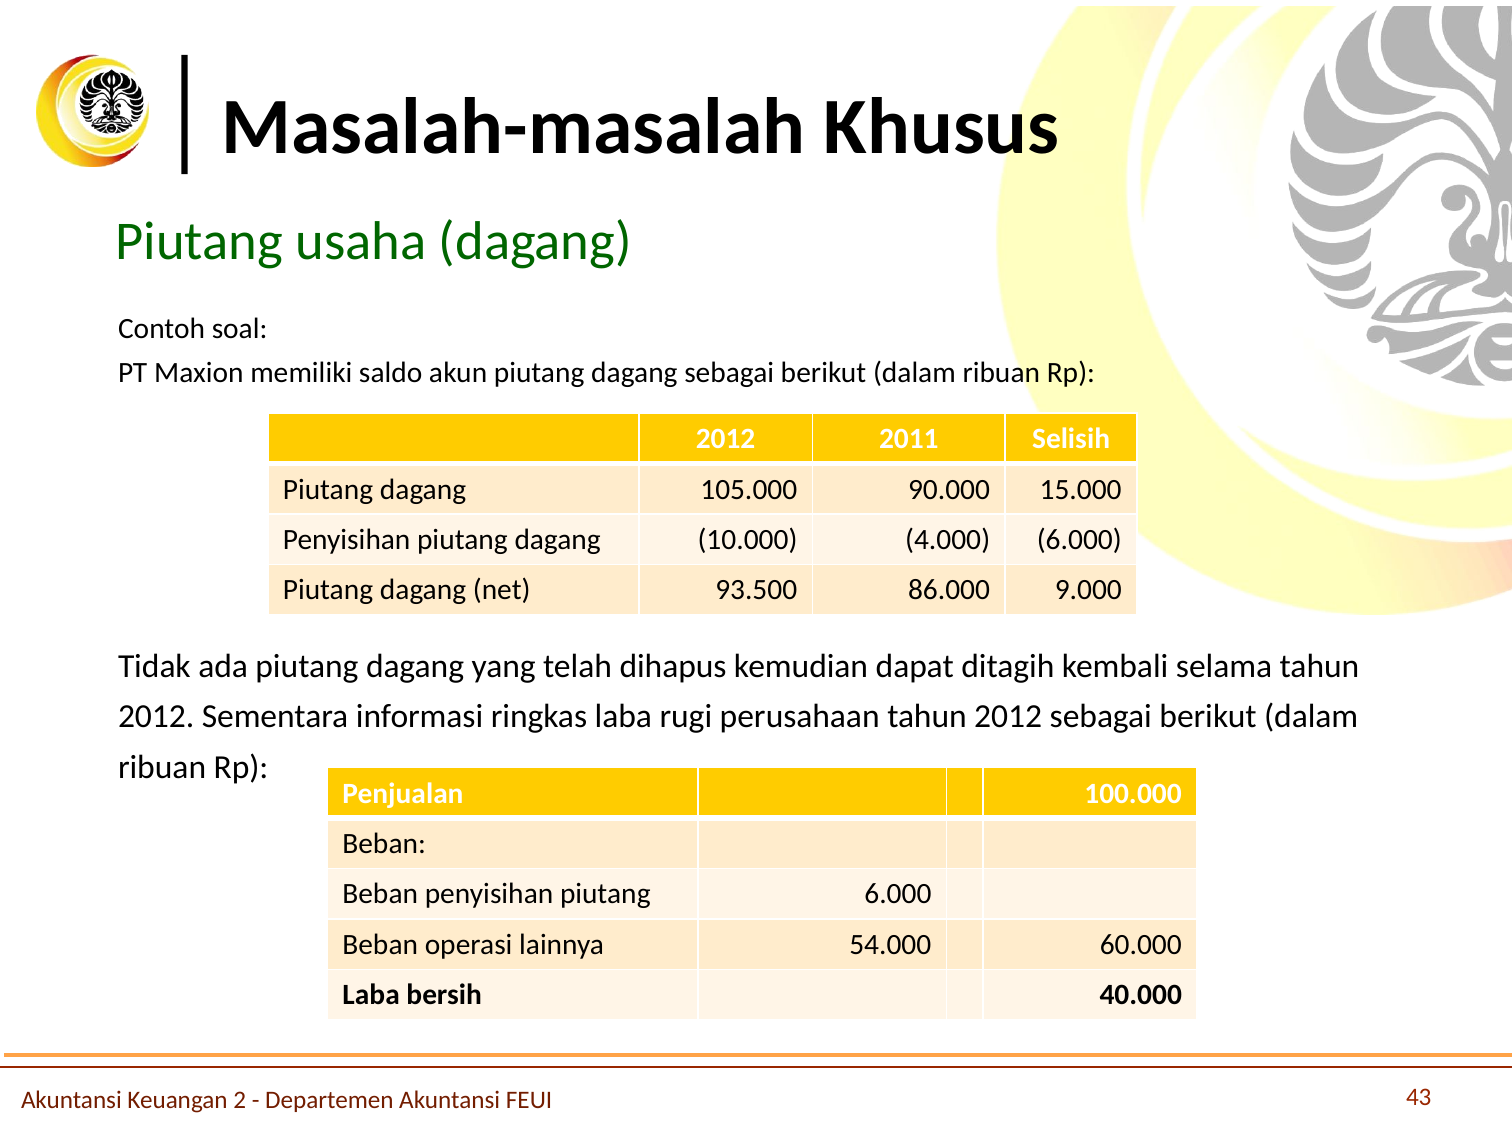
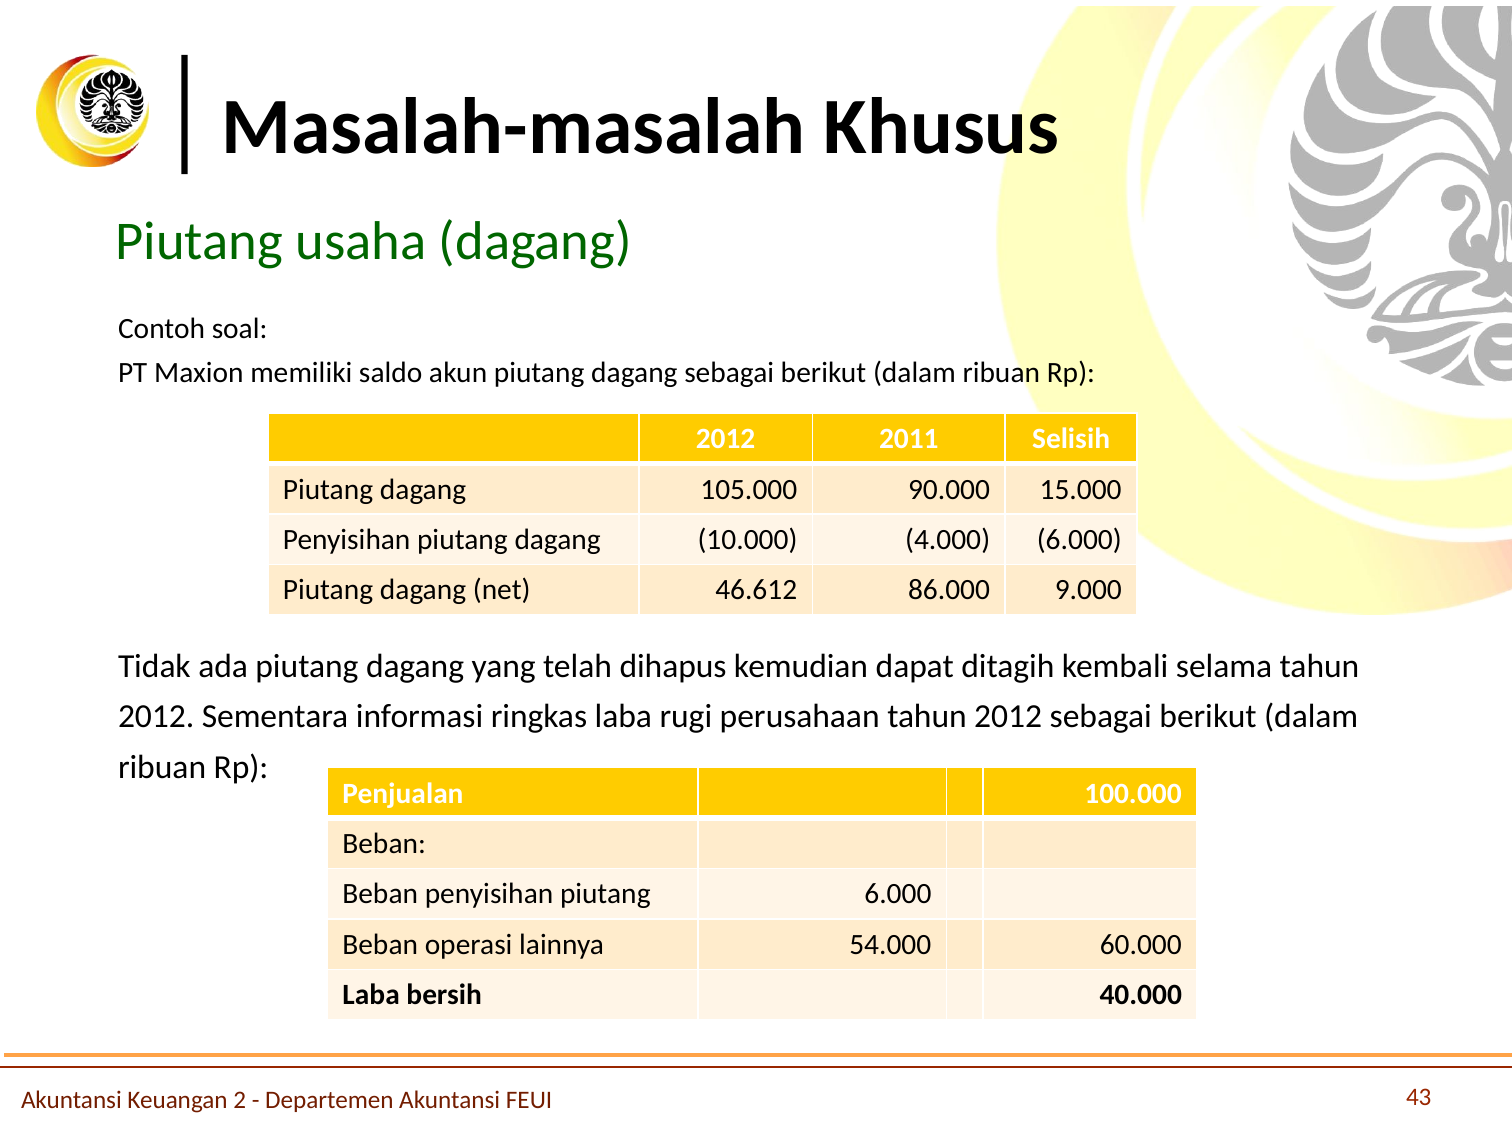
93.500: 93.500 -> 46.612
